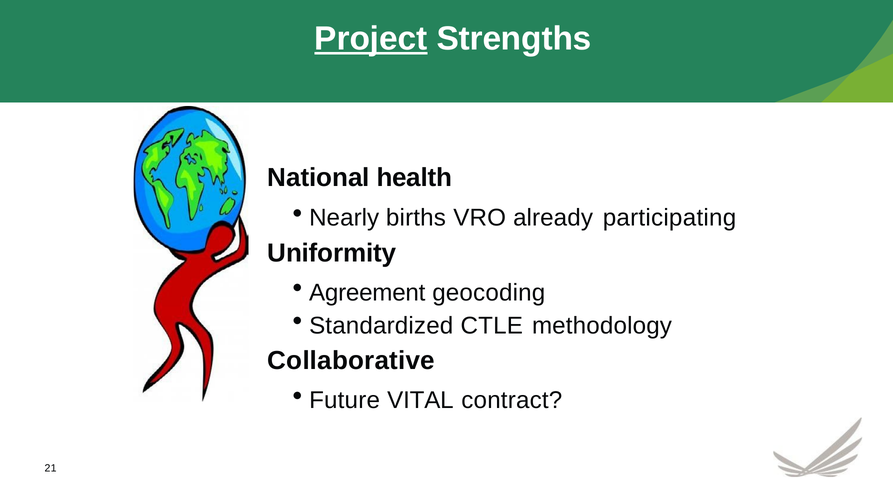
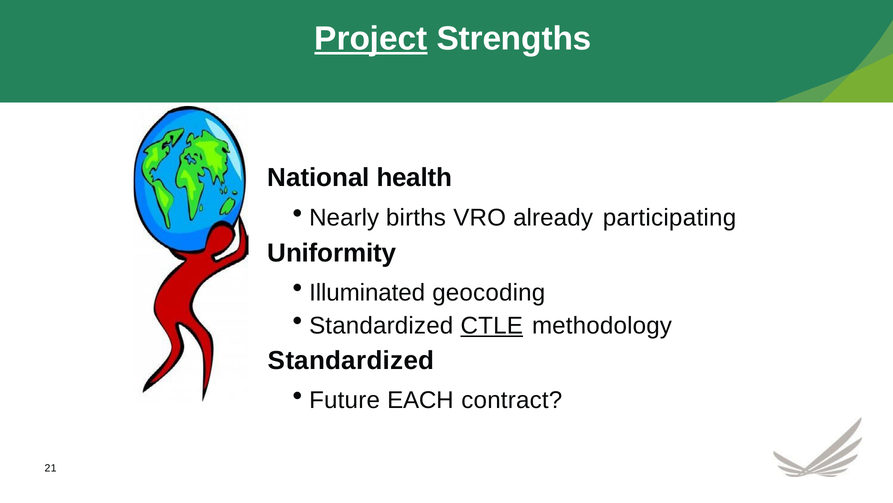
Agreement: Agreement -> Illuminated
CTLE underline: none -> present
Collaborative at (351, 361): Collaborative -> Standardized
VITAL: VITAL -> EACH
